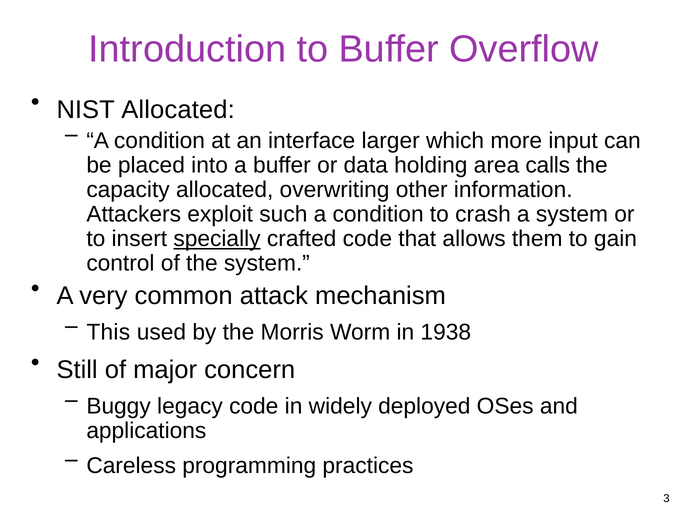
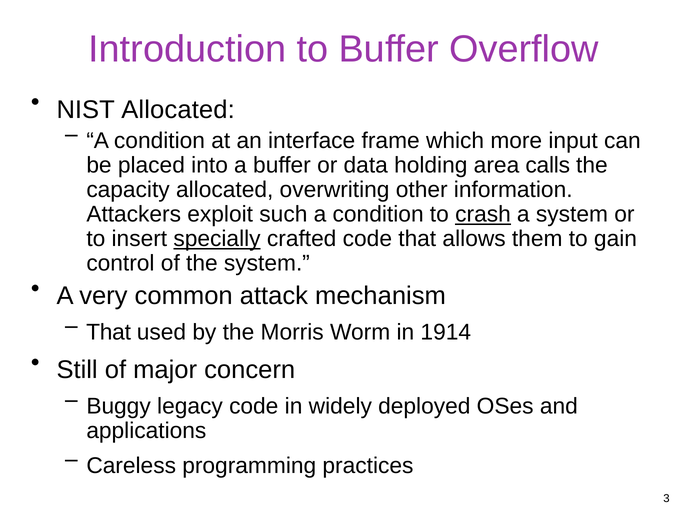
larger: larger -> frame
crash underline: none -> present
This at (108, 333): This -> That
1938: 1938 -> 1914
